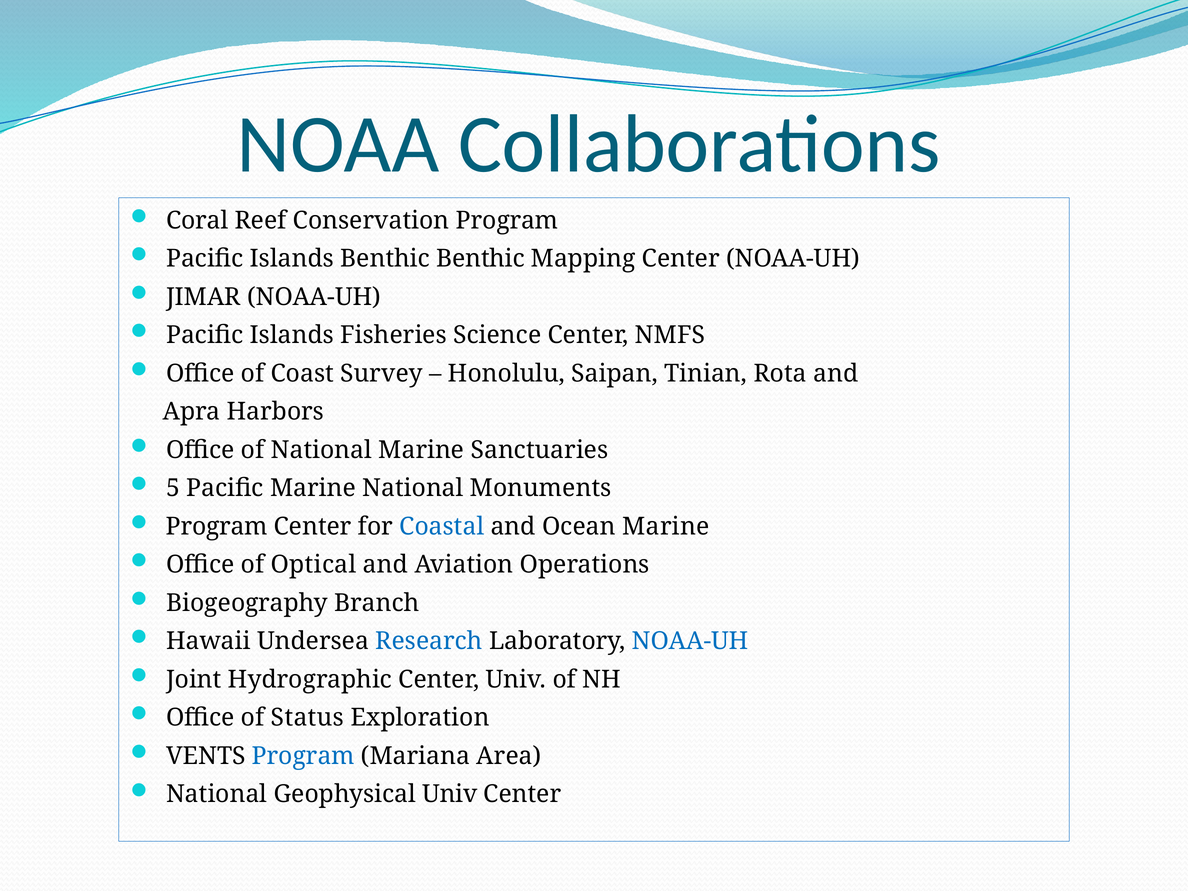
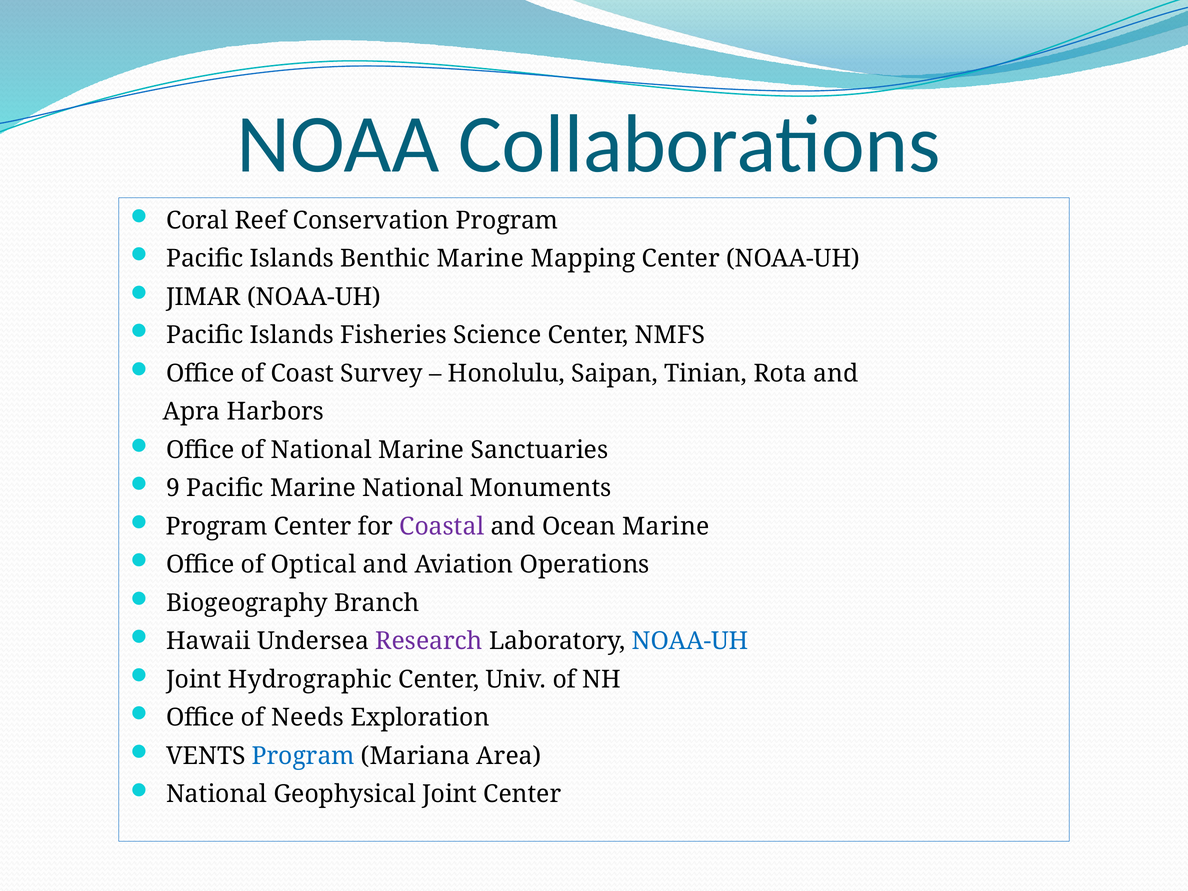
Benthic Benthic: Benthic -> Marine
5: 5 -> 9
Coastal colour: blue -> purple
Research colour: blue -> purple
Status: Status -> Needs
Geophysical Univ: Univ -> Joint
